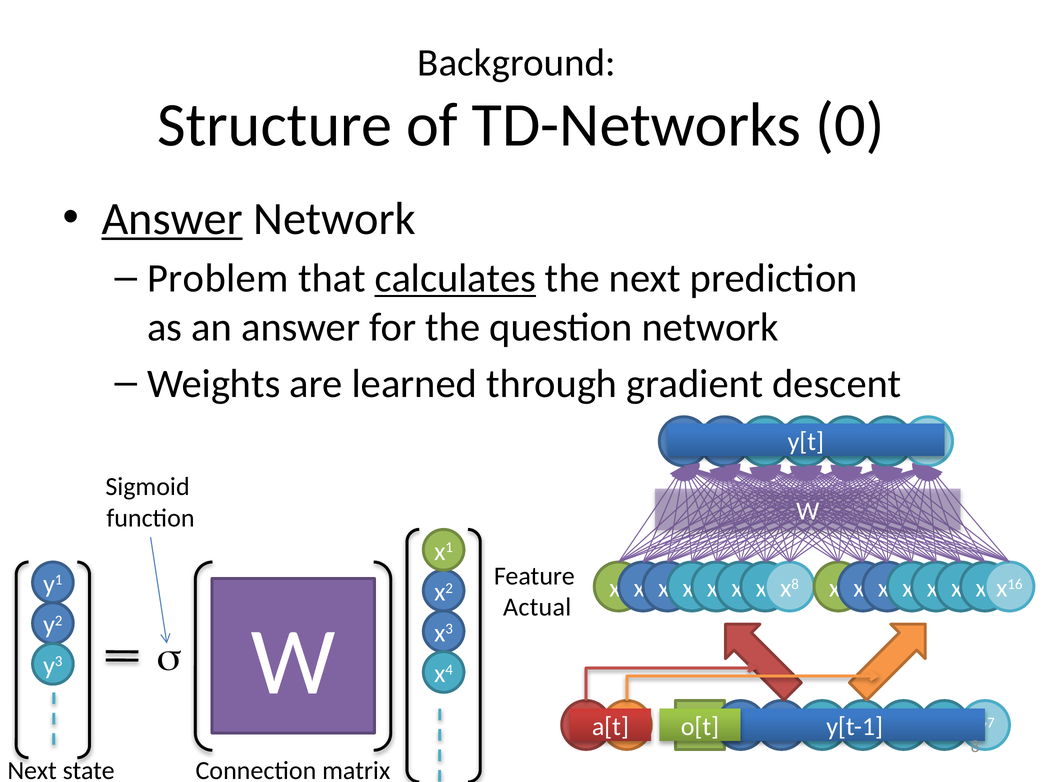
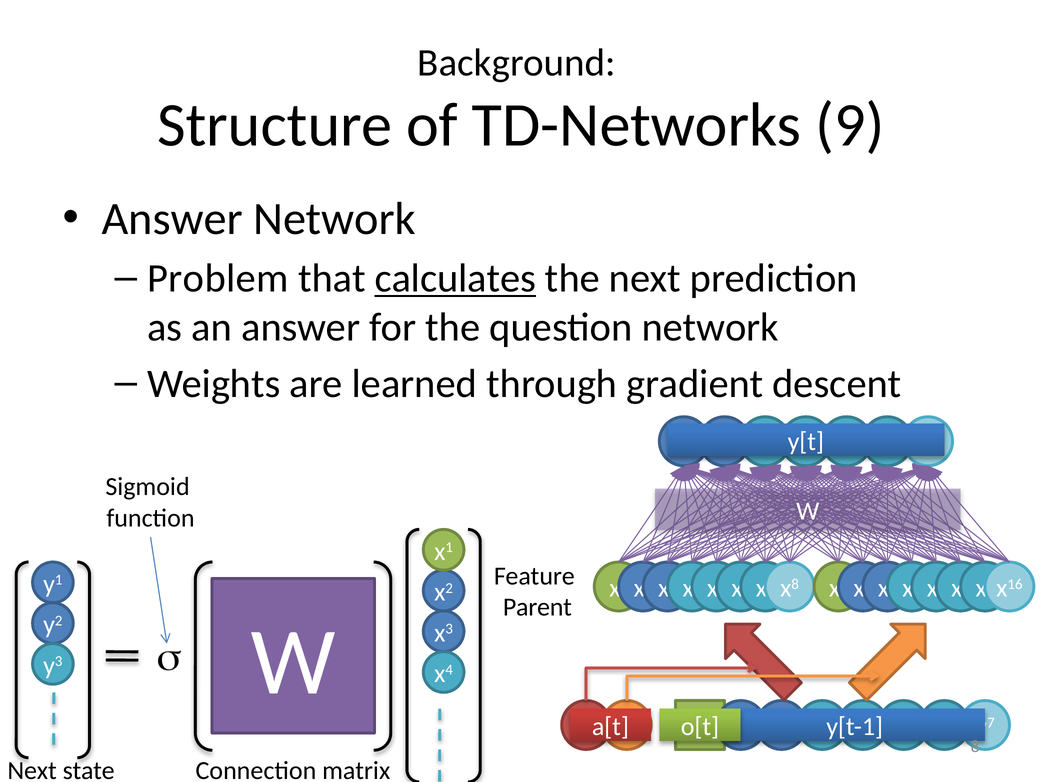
0: 0 -> 9
Answer at (172, 219) underline: present -> none
Actual: Actual -> Parent
